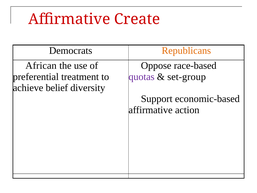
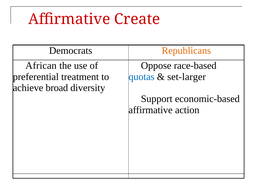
quotas colour: purple -> blue
set-group: set-group -> set-larger
belief: belief -> broad
